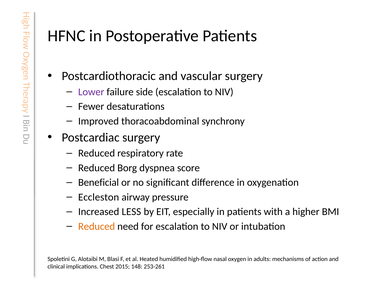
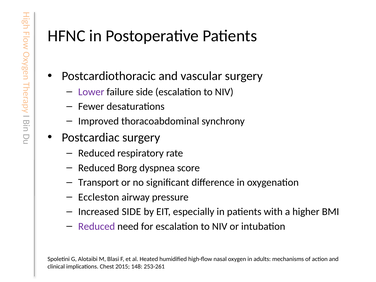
Beneficial: Beneficial -> Transport
Increased LESS: LESS -> SIDE
Reduced at (97, 226) colour: orange -> purple
